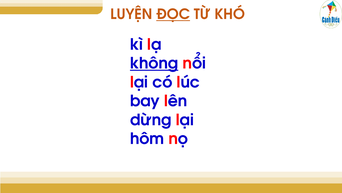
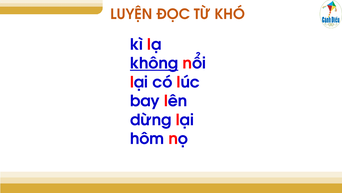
ĐỌC underline: present -> none
